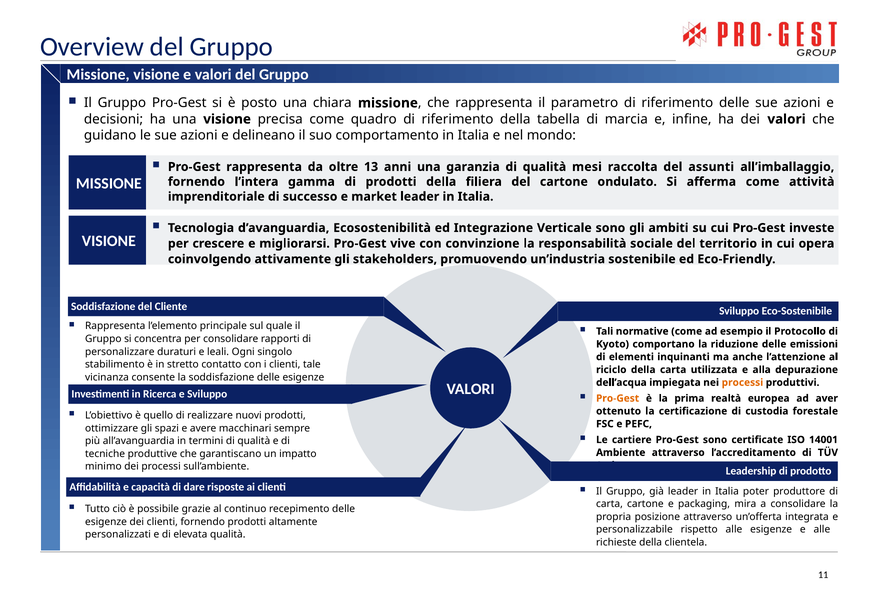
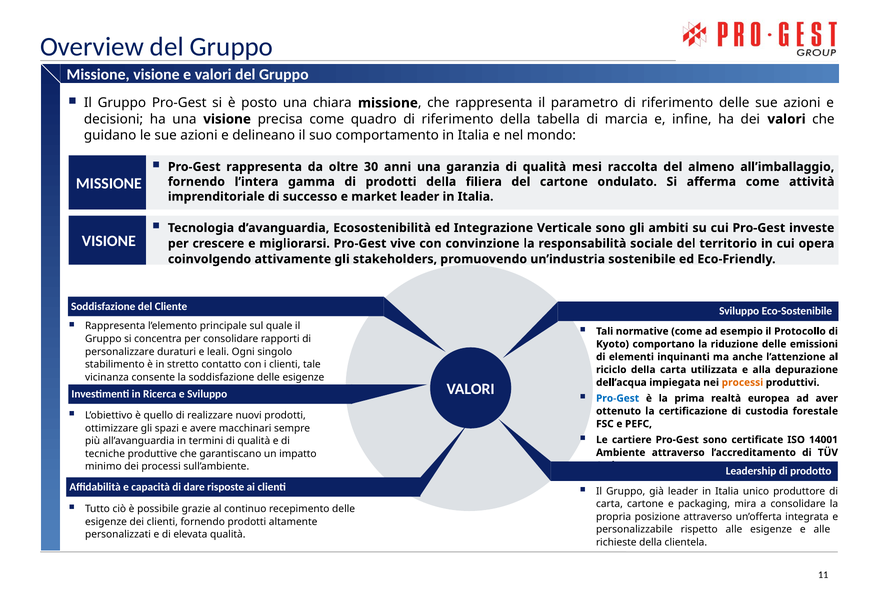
13: 13 -> 30
assunti: assunti -> almeno
Pro-Gest at (618, 398) colour: orange -> blue
poter: poter -> unico
